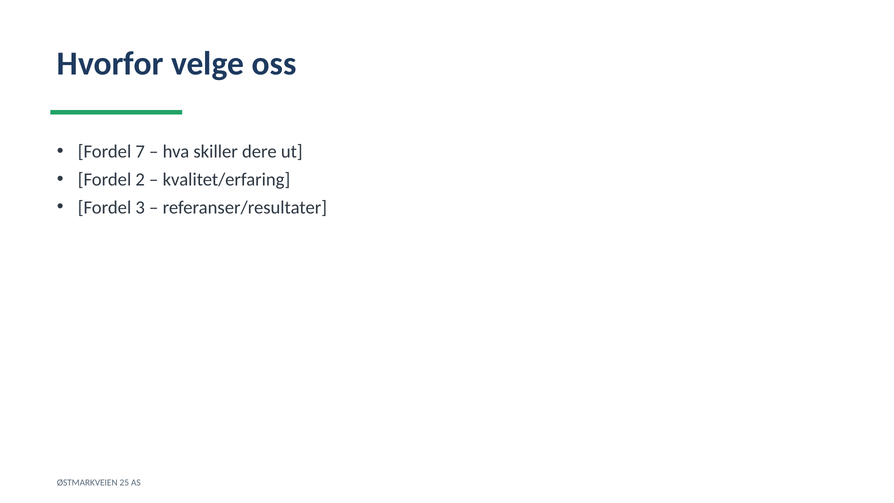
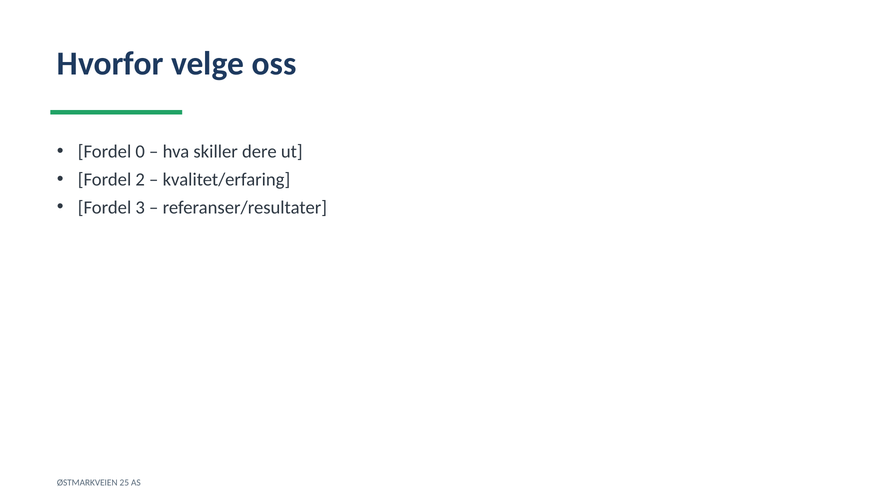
7: 7 -> 0
